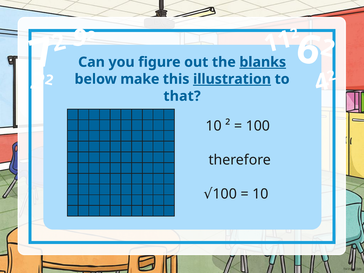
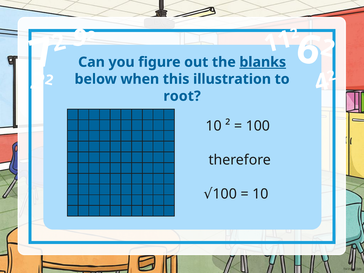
make: make -> when
illustration underline: present -> none
that: that -> root
